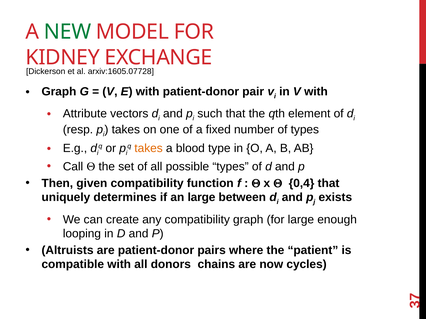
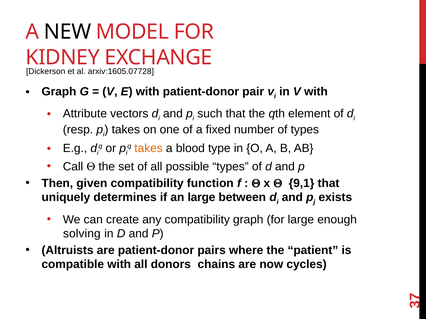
NEW colour: green -> black
0,4: 0,4 -> 9,1
looping: looping -> solving
